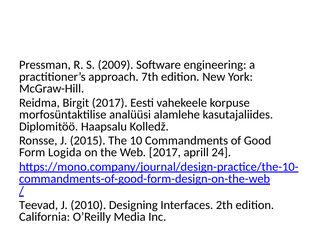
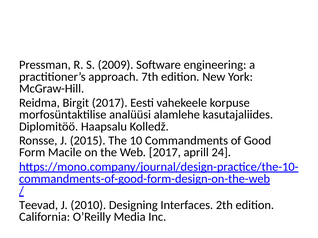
Logida: Logida -> Macile
